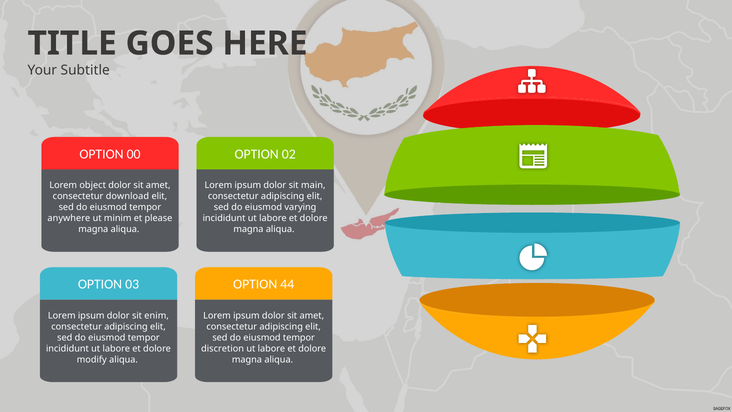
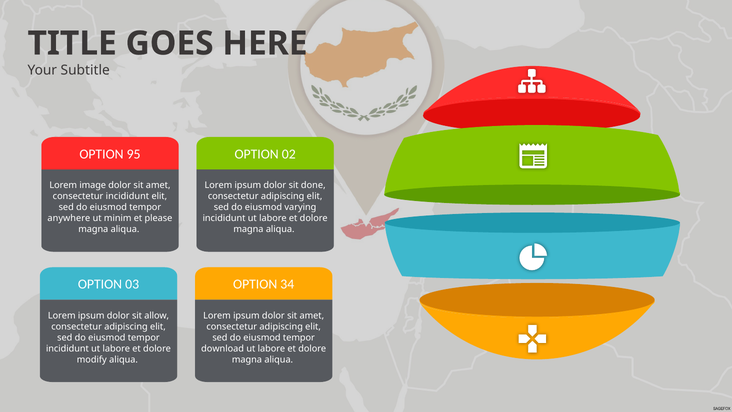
00: 00 -> 95
object: object -> image
main: main -> done
consectetur download: download -> incididunt
44: 44 -> 34
enim: enim -> allow
discretion: discretion -> download
